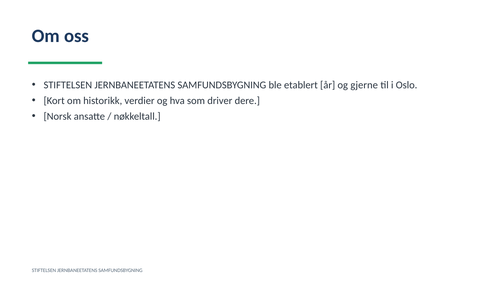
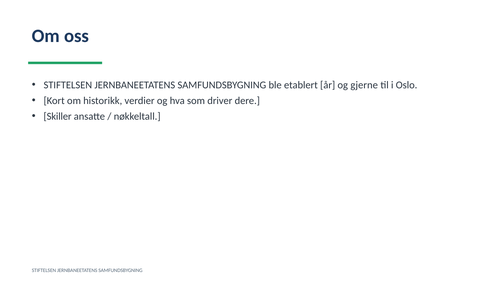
Norsk: Norsk -> Skiller
